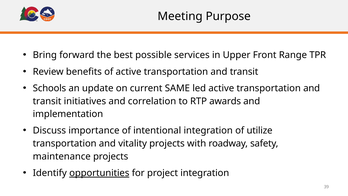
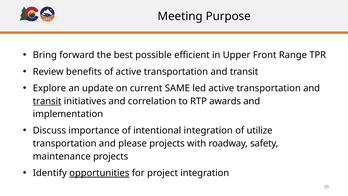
services: services -> efficient
Schools: Schools -> Explore
transit at (47, 101) underline: none -> present
vitality: vitality -> please
